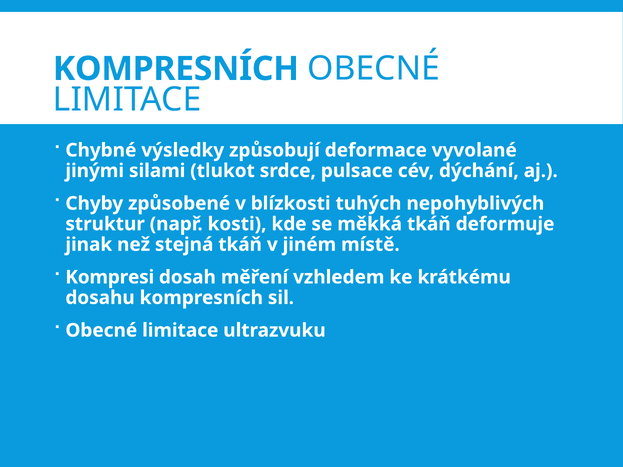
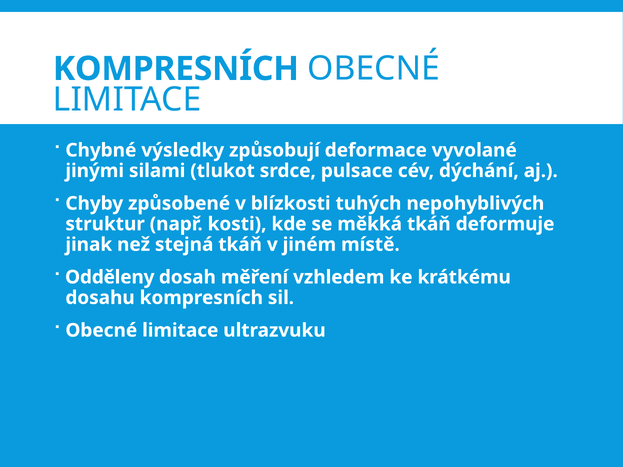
Kompresi: Kompresi -> Odděleny
